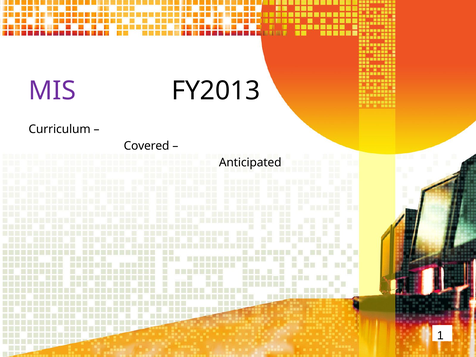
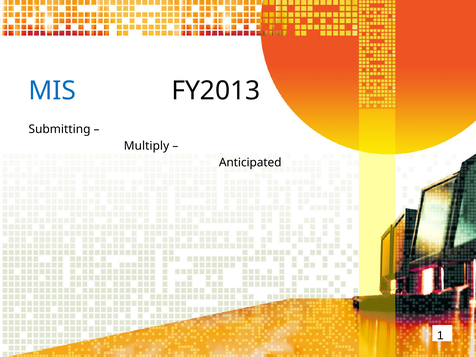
MIS colour: purple -> blue
Curriculum: Curriculum -> Submitting
Covered: Covered -> Multiply
